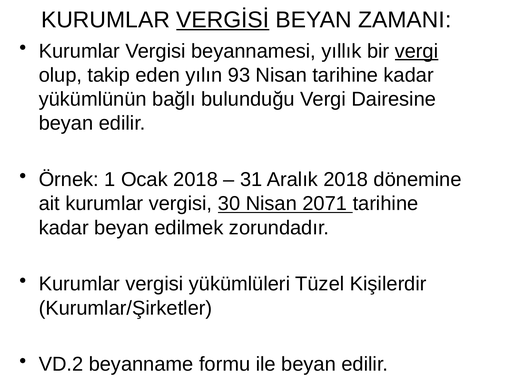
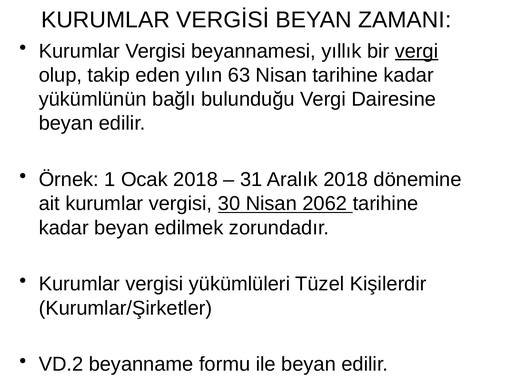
VERGİSİ underline: present -> none
93: 93 -> 63
2071: 2071 -> 2062
